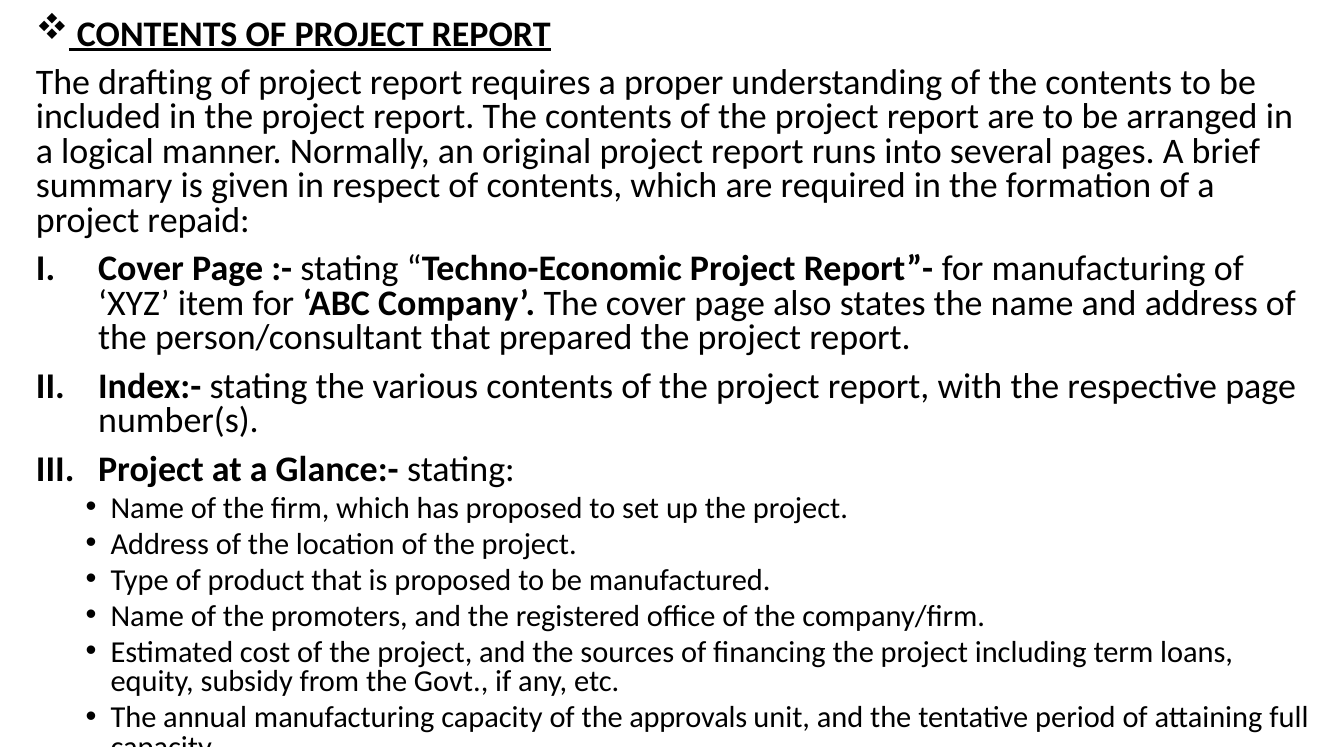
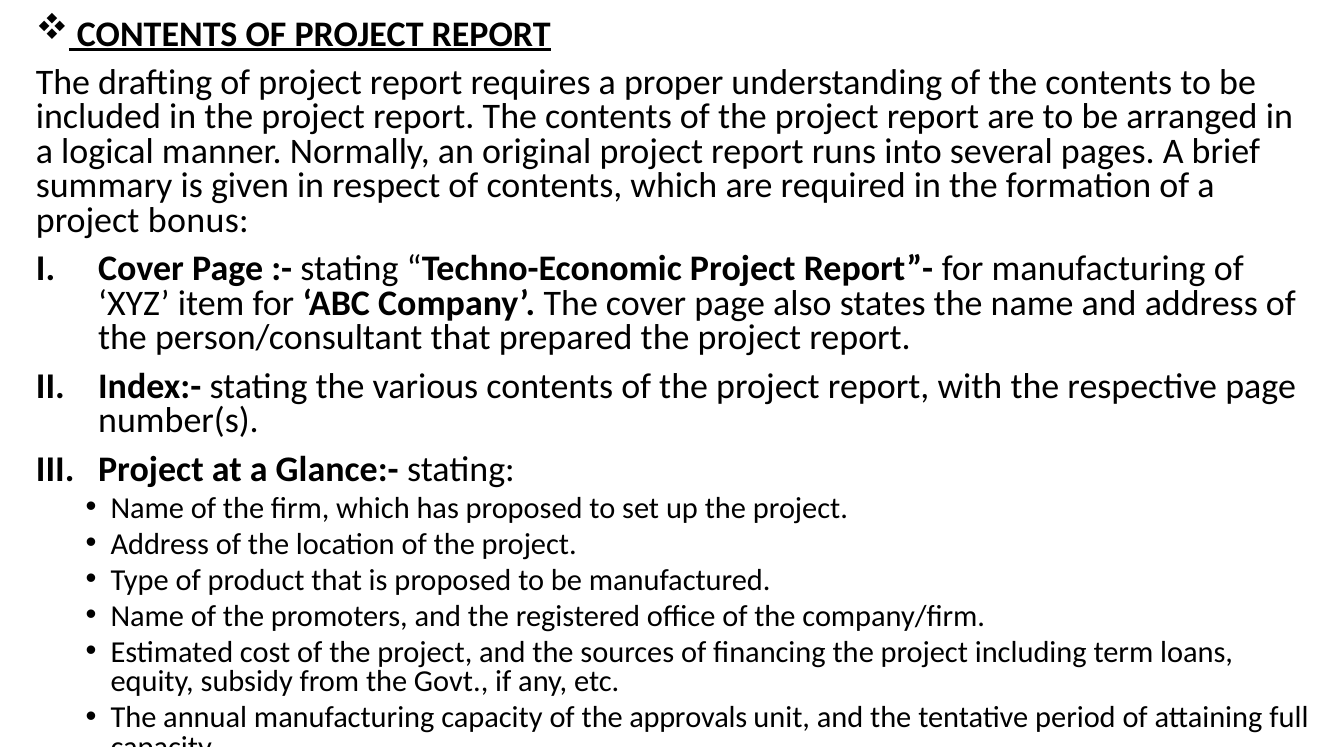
repaid: repaid -> bonus
